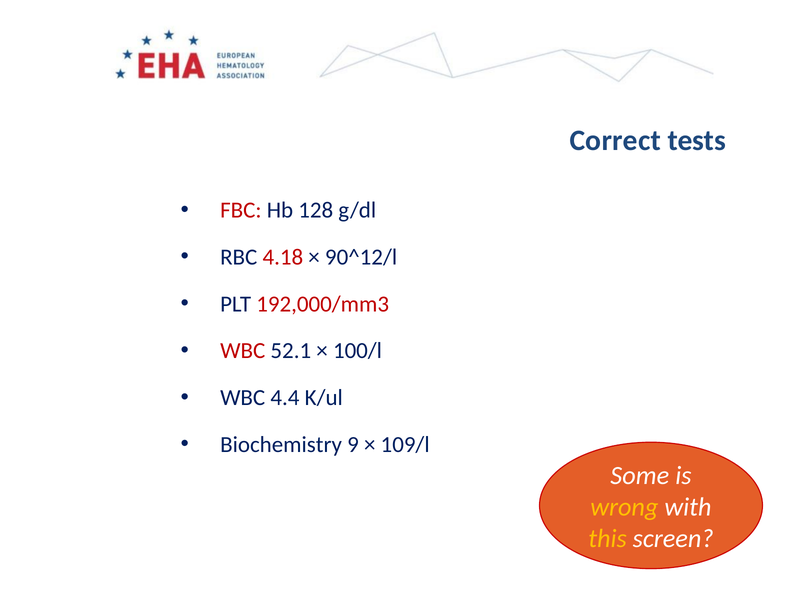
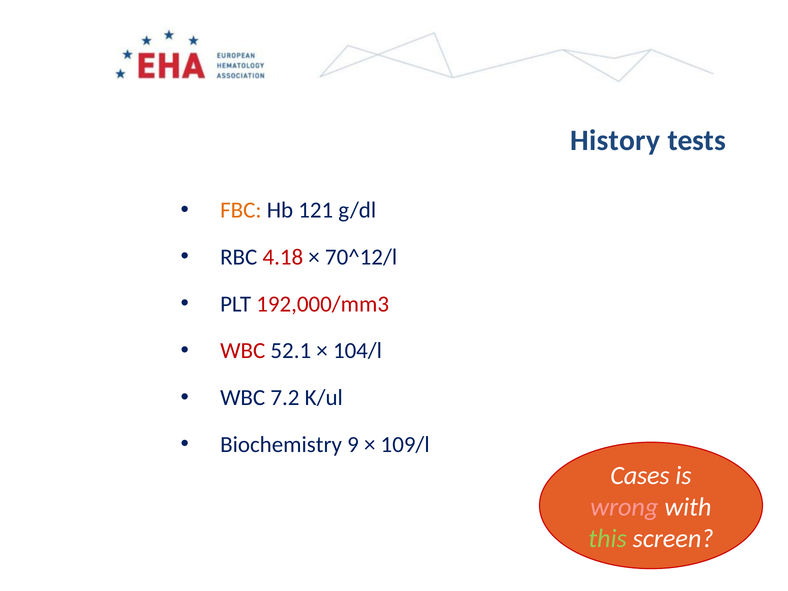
Correct: Correct -> History
FBC colour: red -> orange
128: 128 -> 121
90^12/l: 90^12/l -> 70^12/l
100/l: 100/l -> 104/l
4.4: 4.4 -> 7.2
Some: Some -> Cases
wrong colour: yellow -> pink
this colour: yellow -> light green
